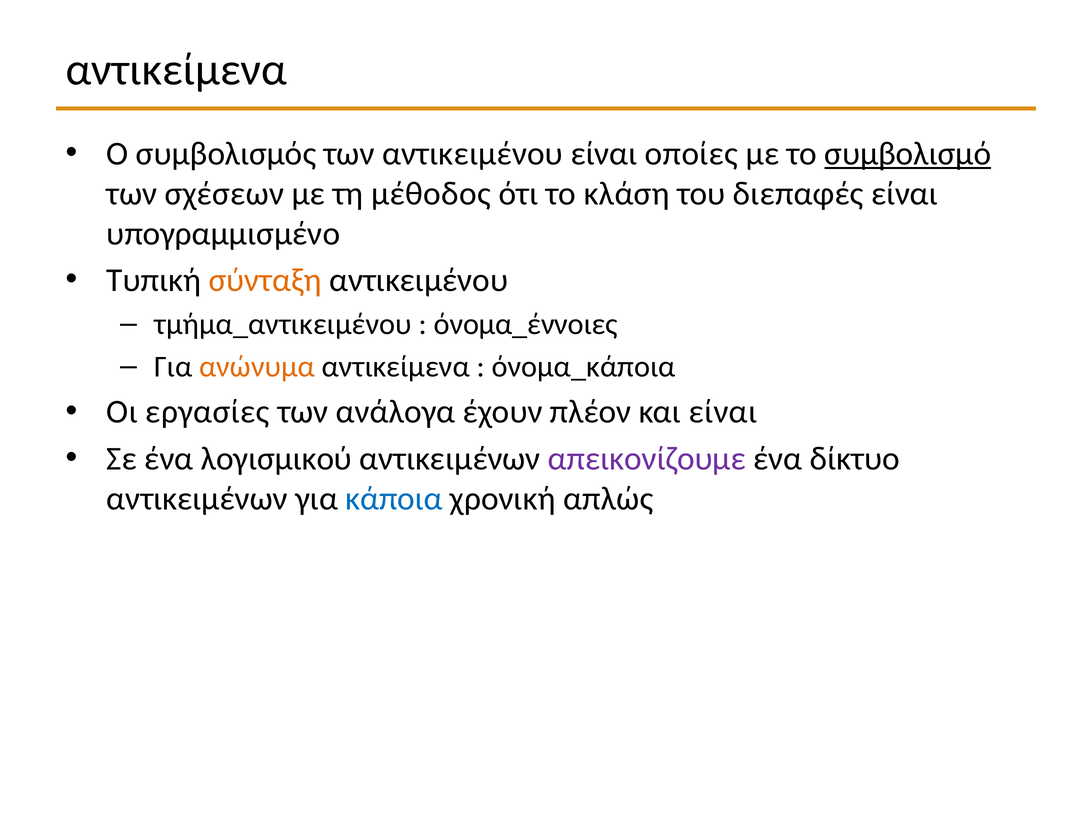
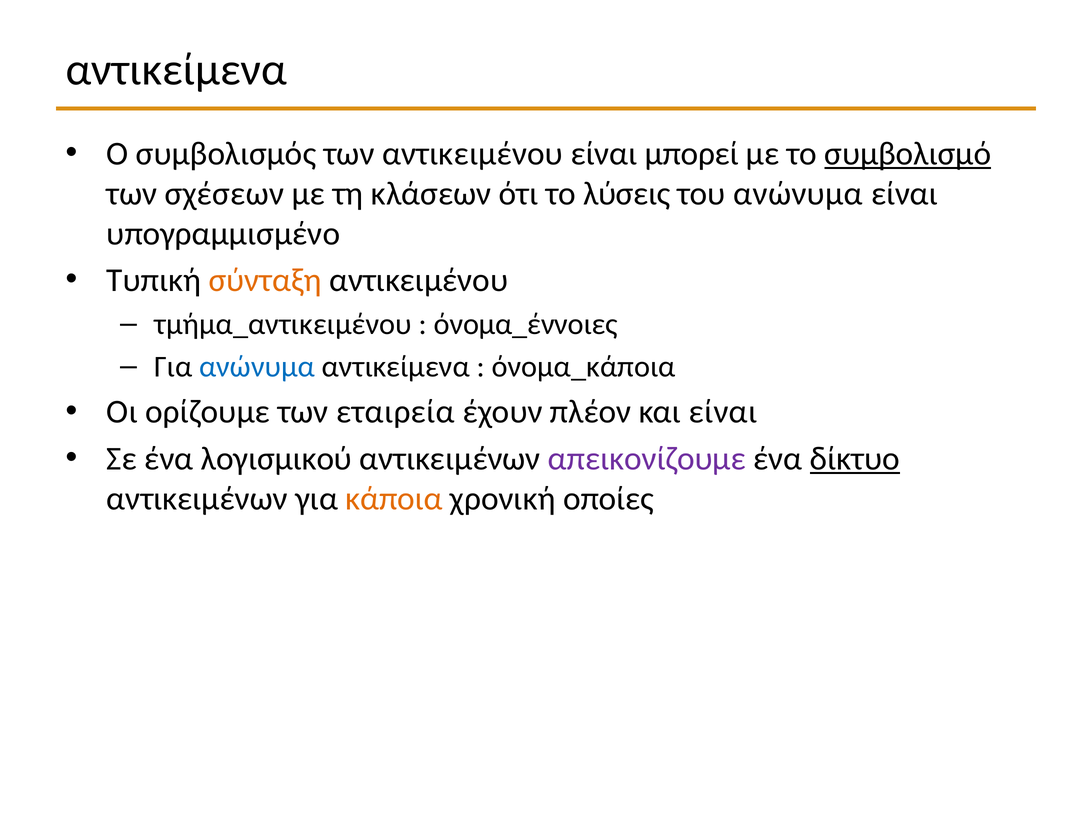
οποίες: οποίες -> μπορεί
μέθοδος: μέθοδος -> κλάσεων
κλάση: κλάση -> λύσεις
του διεπαφές: διεπαφές -> ανώνυμα
ανώνυμα at (257, 367) colour: orange -> blue
εργασίες: εργασίες -> ορίζουμε
ανάλογα: ανάλογα -> εταιρεία
δίκτυο underline: none -> present
κάποια colour: blue -> orange
απλώς: απλώς -> οποίες
